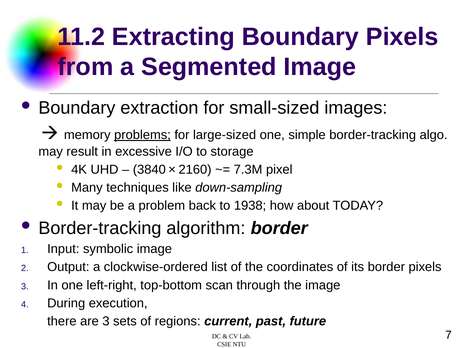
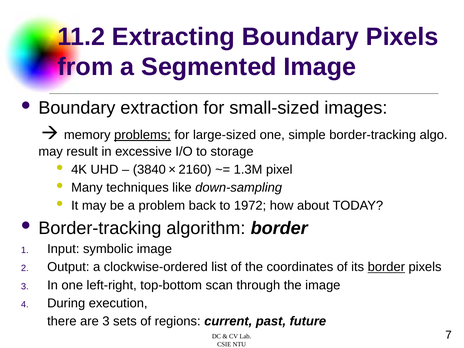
7.3M: 7.3M -> 1.3M
1938: 1938 -> 1972
border at (386, 267) underline: none -> present
